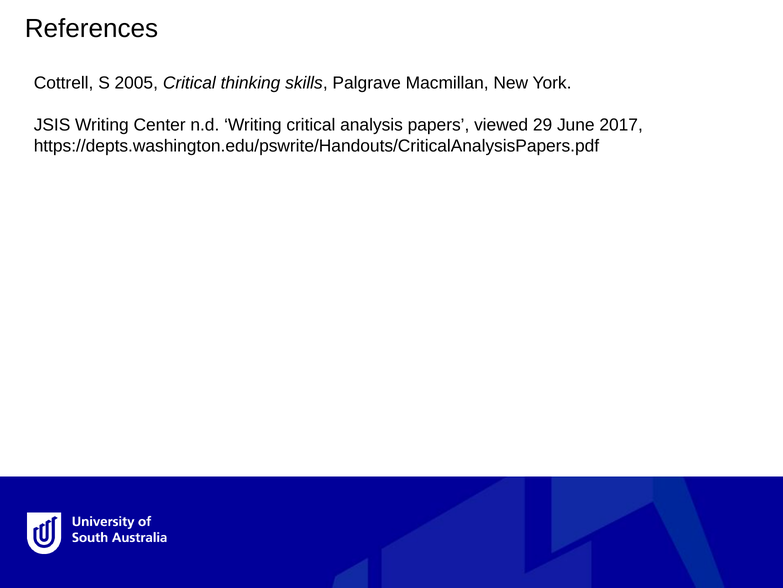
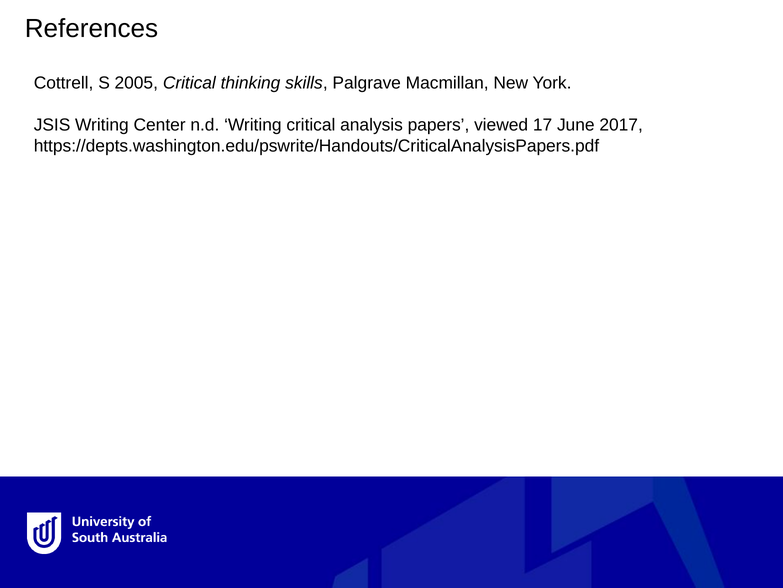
29: 29 -> 17
